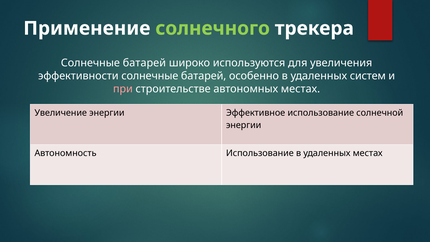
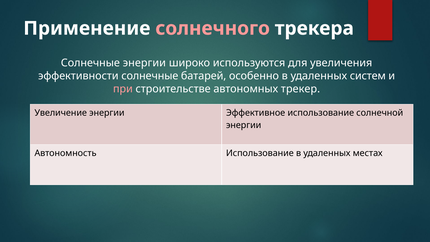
солнечного colour: light green -> pink
батарей at (144, 63): батарей -> энергии
автономных местах: местах -> трекер
